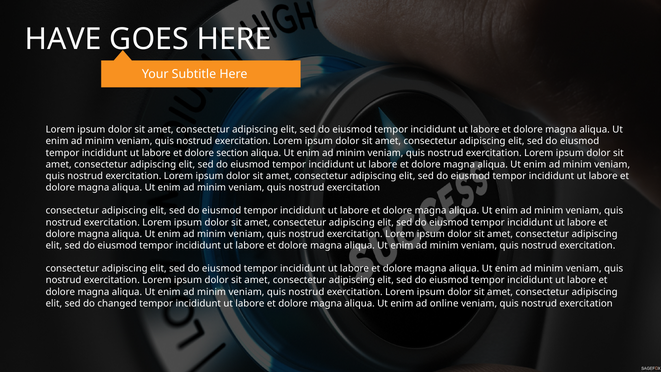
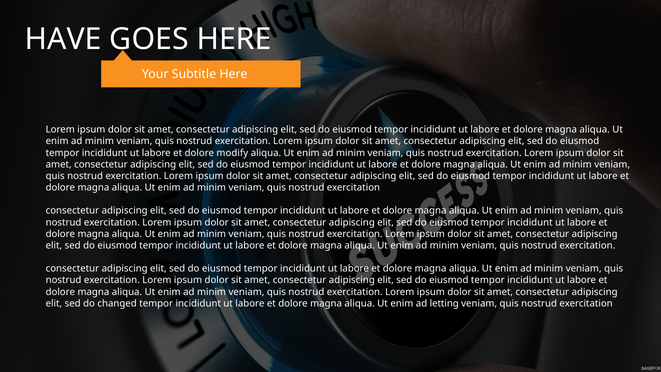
section: section -> modify
online: online -> letting
